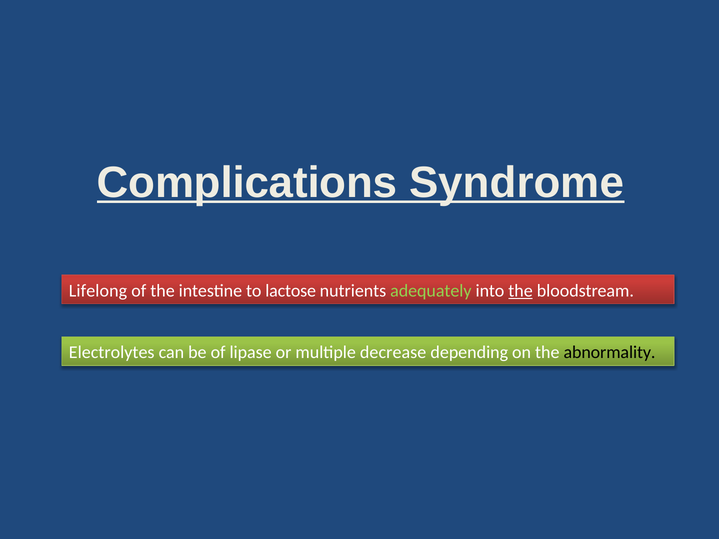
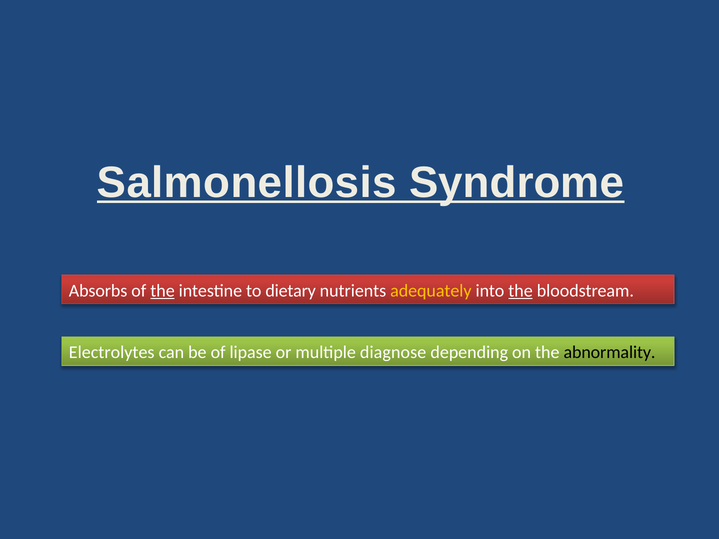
Complications: Complications -> Salmonellosis
Lifelong: Lifelong -> Absorbs
the at (163, 291) underline: none -> present
lactose: lactose -> dietary
adequately colour: light green -> yellow
decrease: decrease -> diagnose
